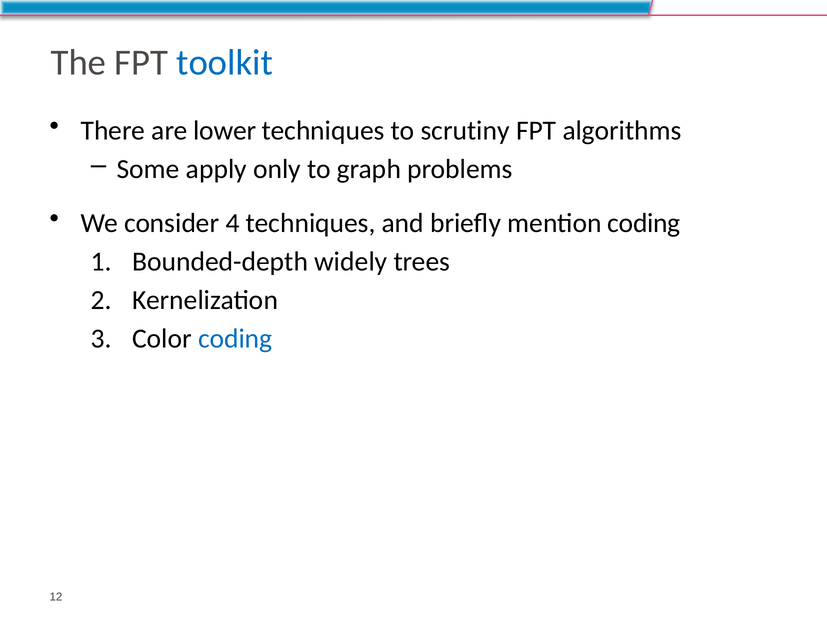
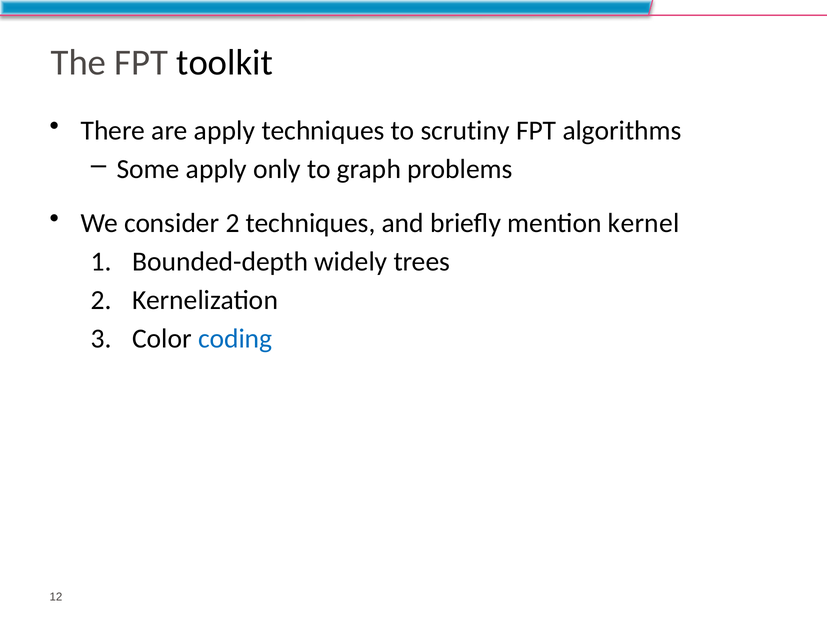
toolkit colour: blue -> black
are lower: lower -> apply
consider 4: 4 -> 2
mention coding: coding -> kernel
